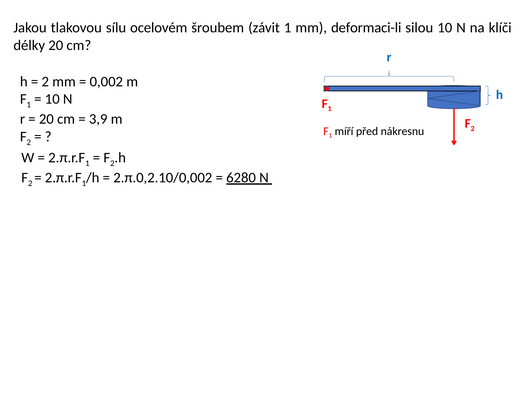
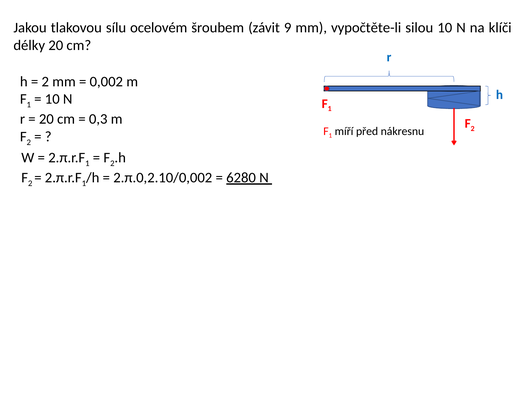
závit 1: 1 -> 9
deformaci-li: deformaci-li -> vypočtěte-li
3,9: 3,9 -> 0,3
